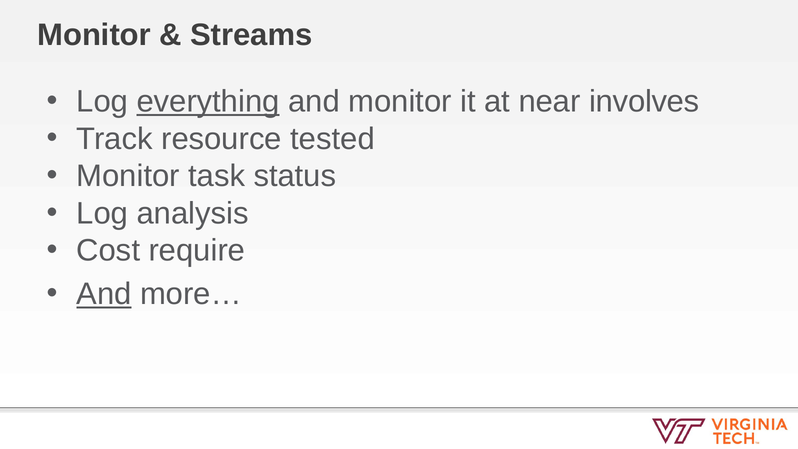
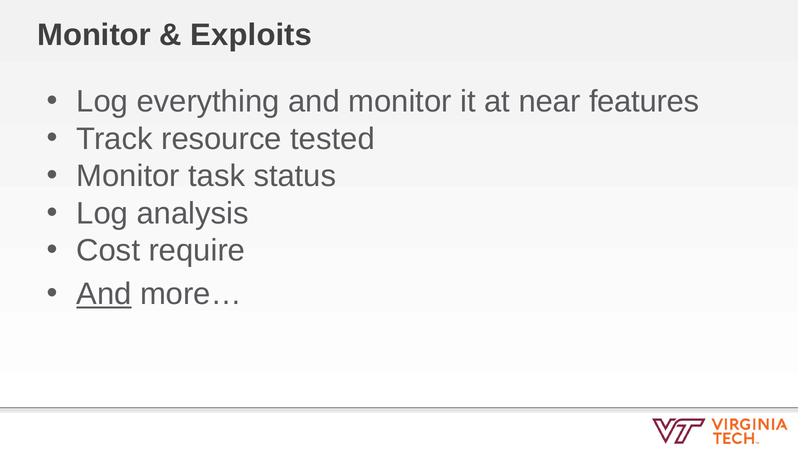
Streams: Streams -> Exploits
everything underline: present -> none
involves: involves -> features
